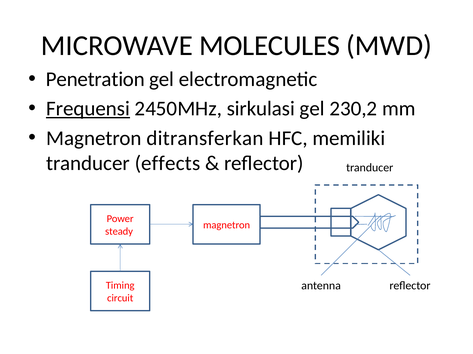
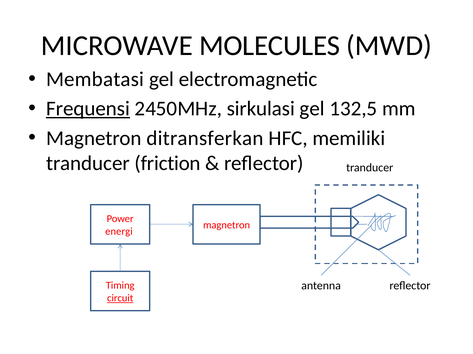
Penetration: Penetration -> Membatasi
230,2: 230,2 -> 132,5
effects: effects -> friction
steady: steady -> energi
circuit underline: none -> present
